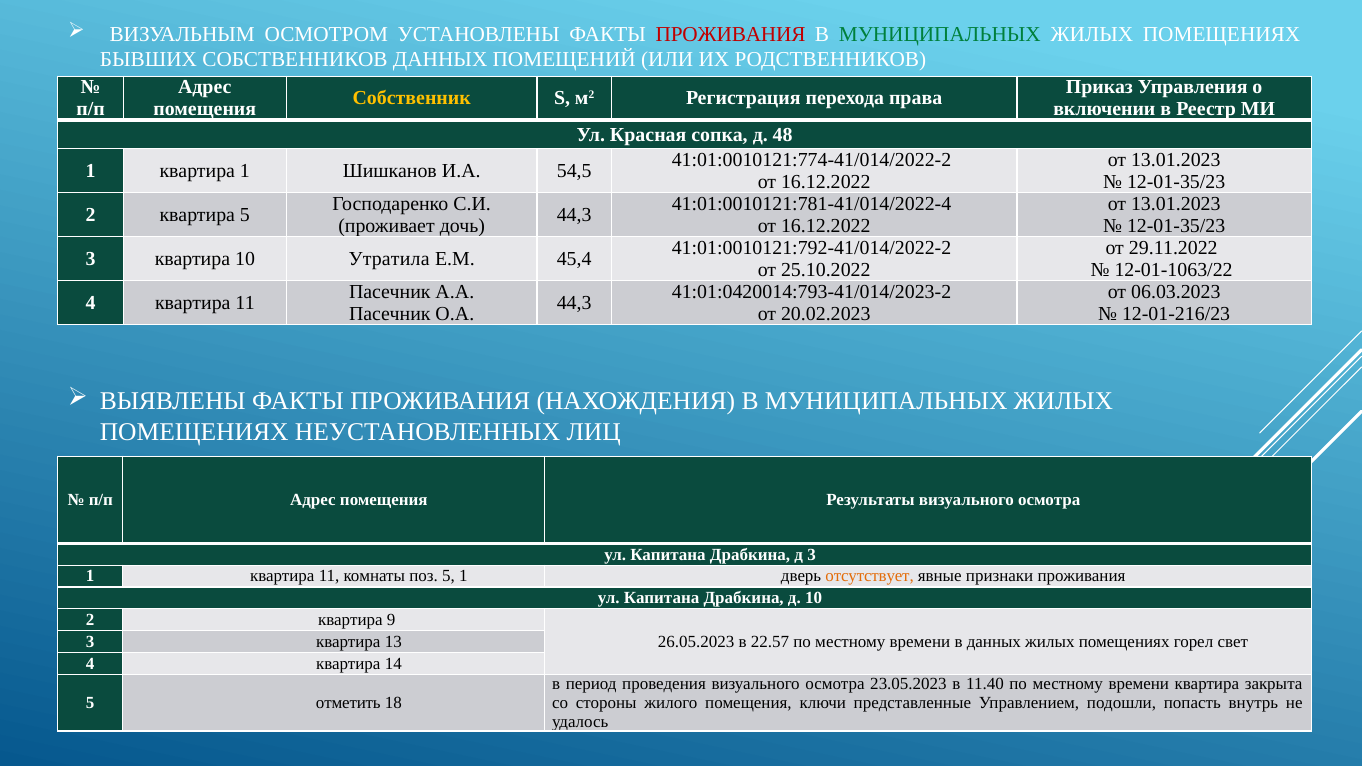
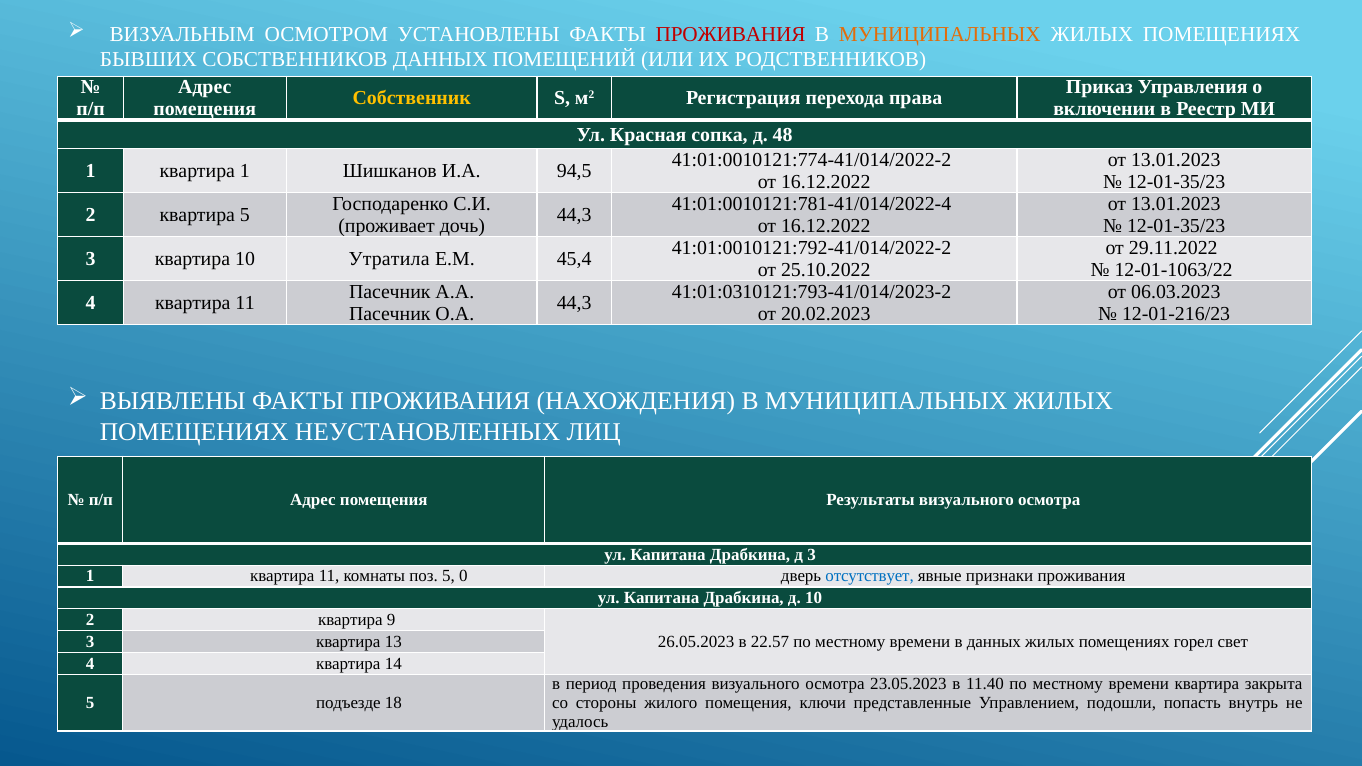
МУНИЦИПАЛЬНЫХ at (940, 34) colour: green -> orange
54,5: 54,5 -> 94,5
41:01:0420014:793-41/014/2023-2: 41:01:0420014:793-41/014/2023-2 -> 41:01:0310121:793-41/014/2023-2
5 1: 1 -> 0
отсутствует colour: orange -> blue
отметить: отметить -> подъезде
